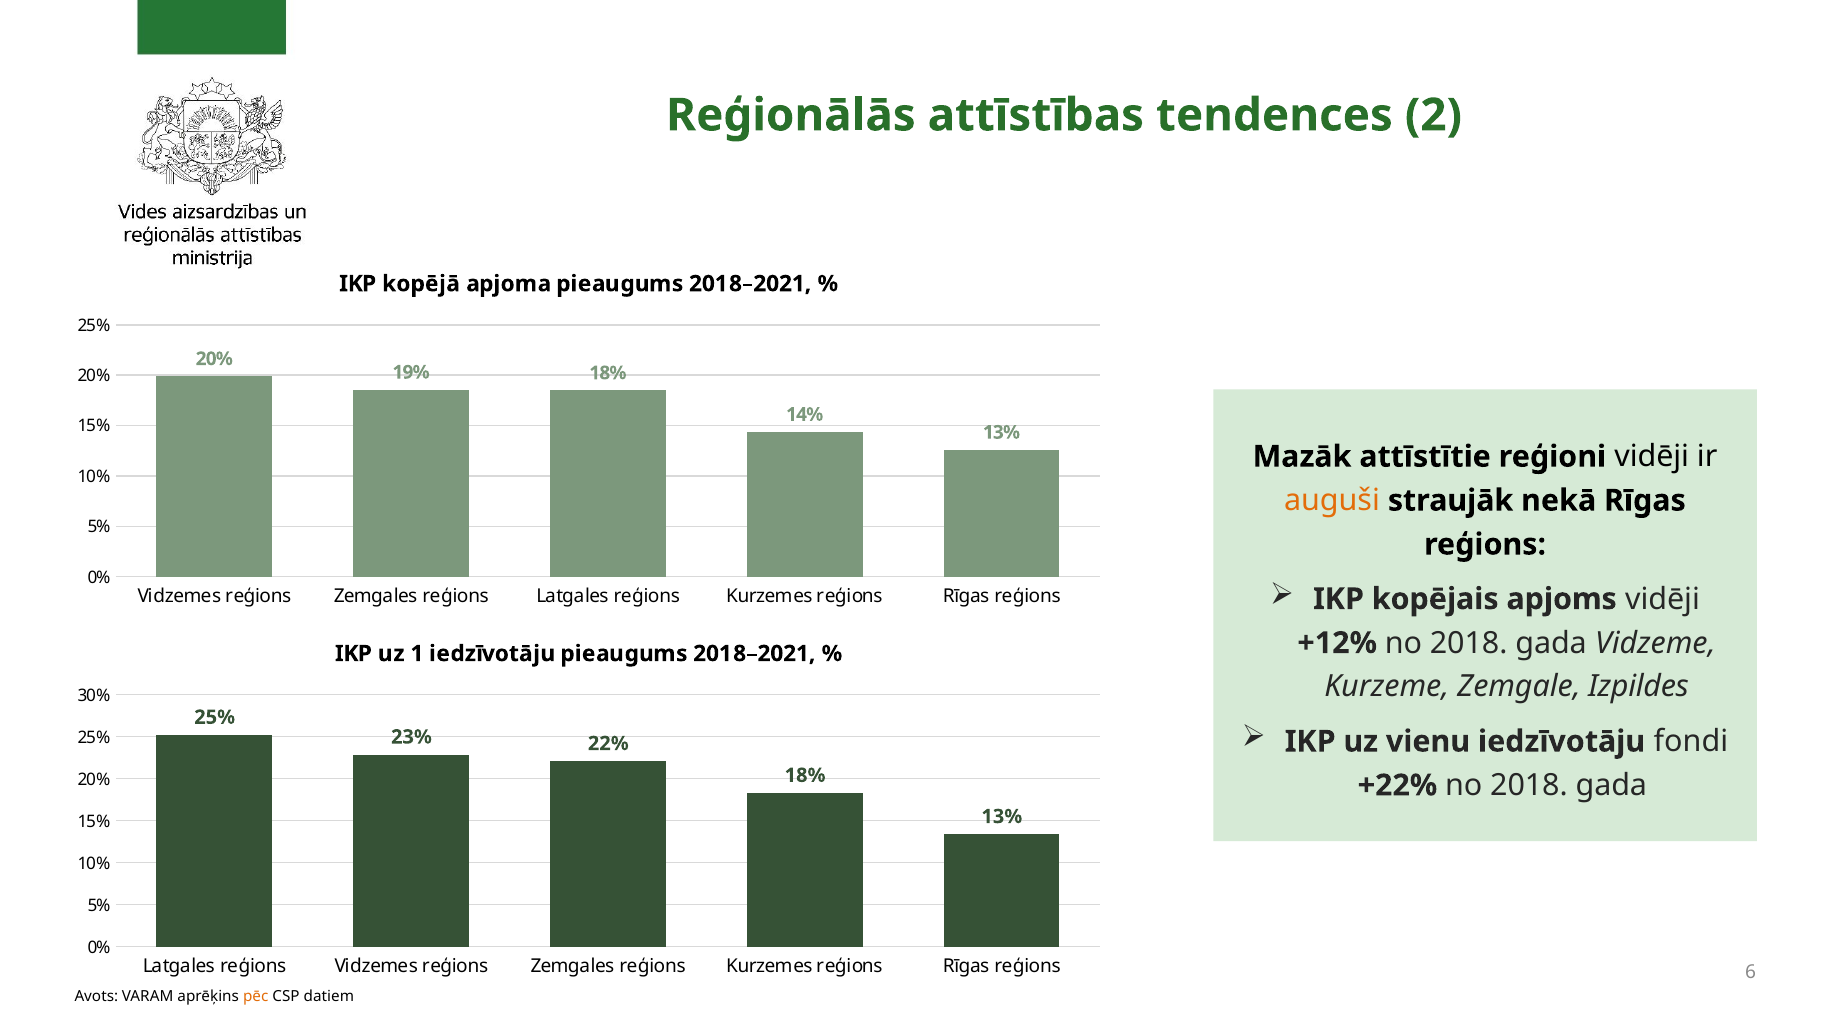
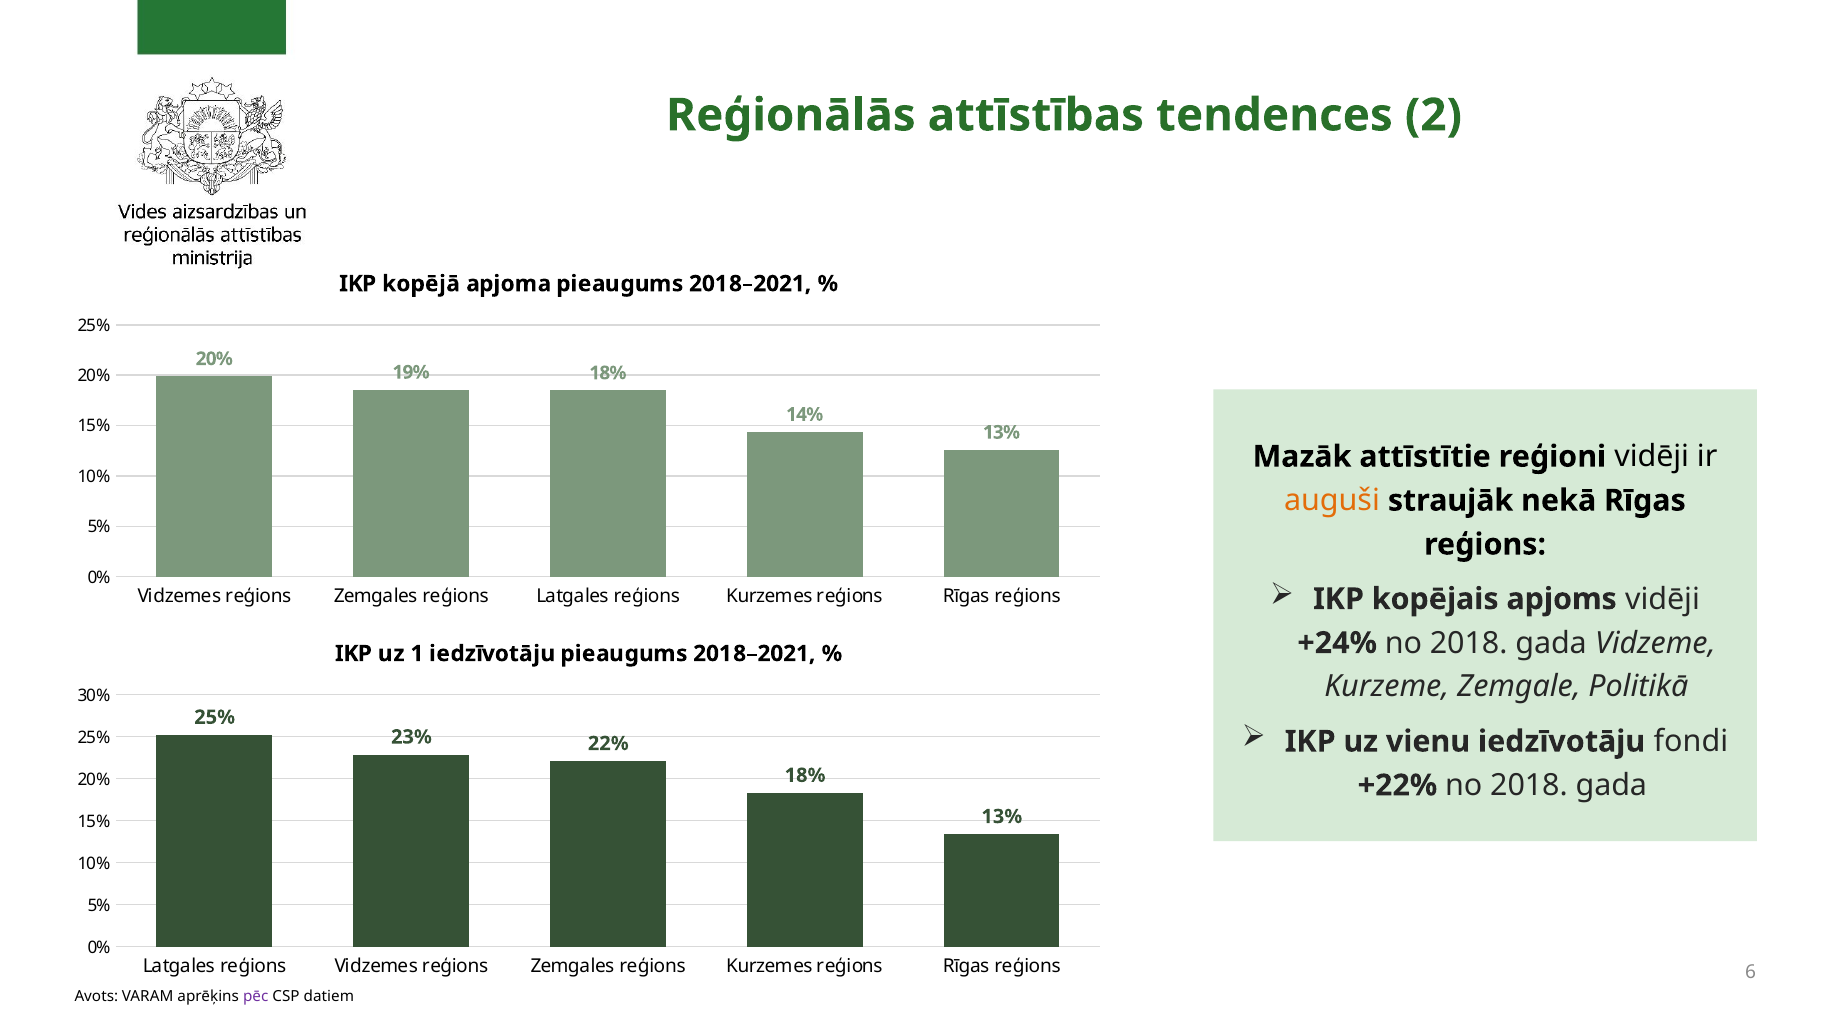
+12%: +12% -> +24%
Izpildes: Izpildes -> Politikā
pēc colour: orange -> purple
